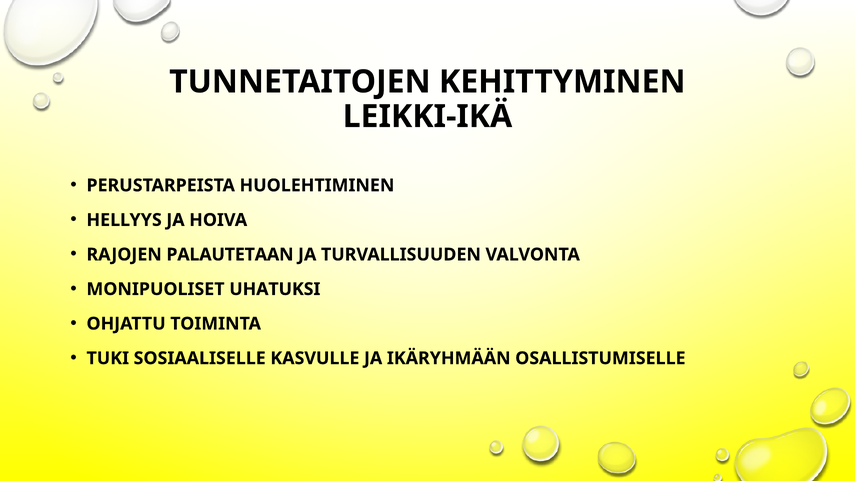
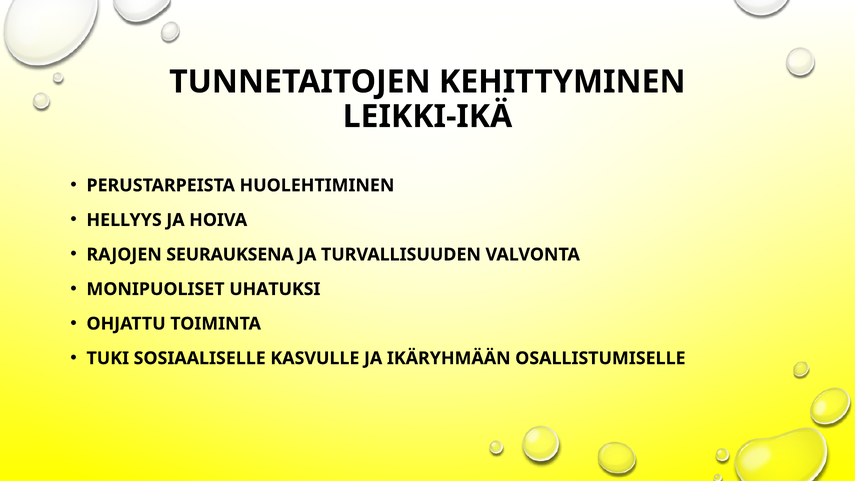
PALAUTETAAN: PALAUTETAAN -> SEURAUKSENA
